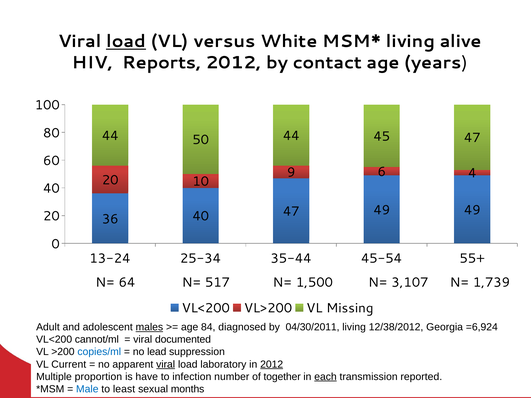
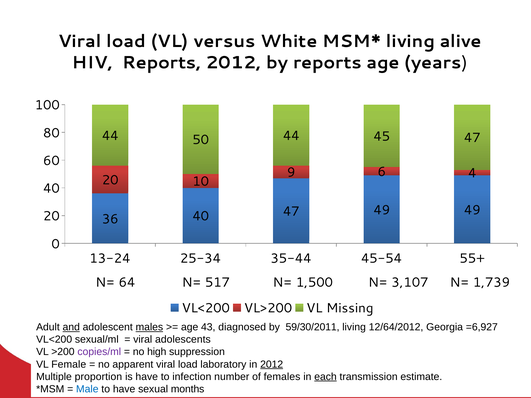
load at (126, 42) underline: present -> none
by contact: contact -> reports
and underline: none -> present
84: 84 -> 43
04/30/2011: 04/30/2011 -> 59/30/2011
12/38/2012: 12/38/2012 -> 12/64/2012
=6,924: =6,924 -> =6,927
cannot/ml: cannot/ml -> sexual/ml
documented: documented -> adolescents
copies/ml colour: blue -> purple
lead: lead -> high
Current: Current -> Female
viral at (166, 365) underline: present -> none
together: together -> females
reported: reported -> estimate
to least: least -> have
